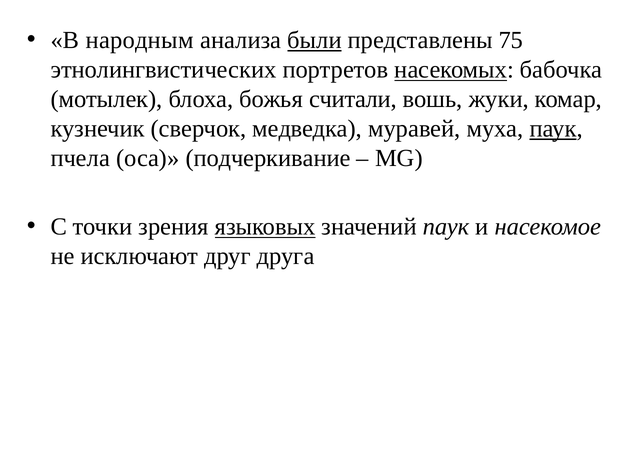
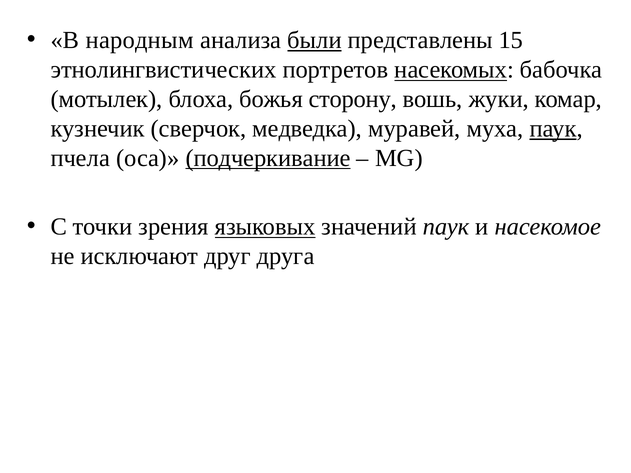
75: 75 -> 15
считали: считали -> сторону
подчеркивание underline: none -> present
